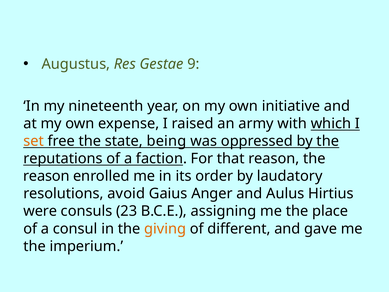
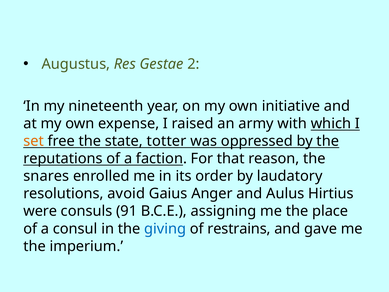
9: 9 -> 2
being: being -> totter
reason at (46, 176): reason -> snares
23: 23 -> 91
giving colour: orange -> blue
different: different -> restrains
